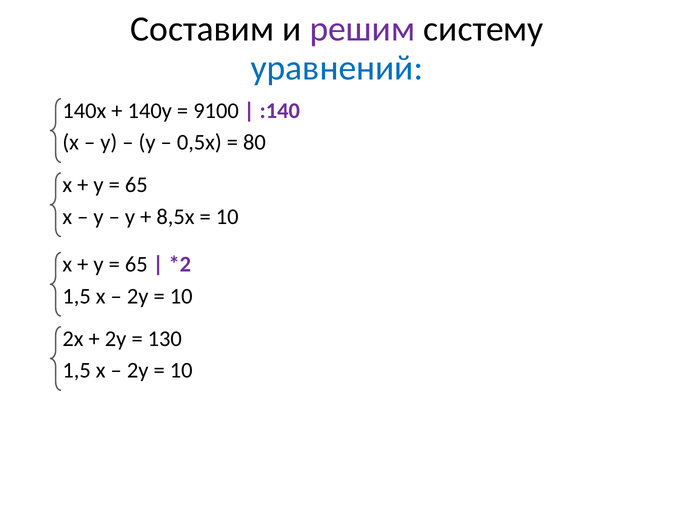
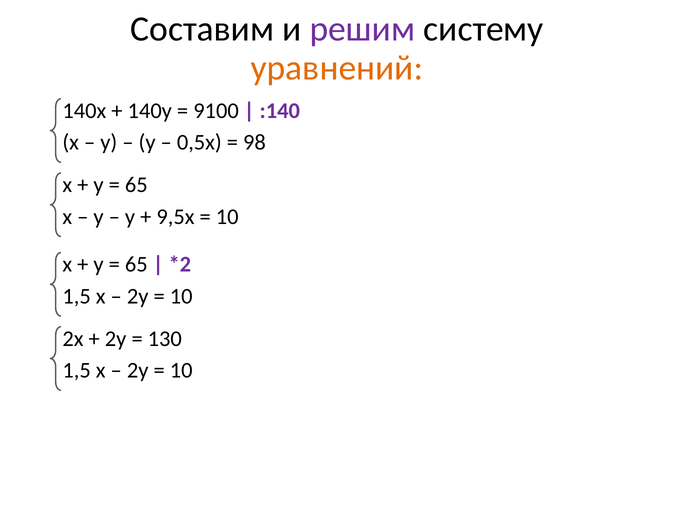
уравнений colour: blue -> orange
80: 80 -> 98
8,5х: 8,5х -> 9,5х
